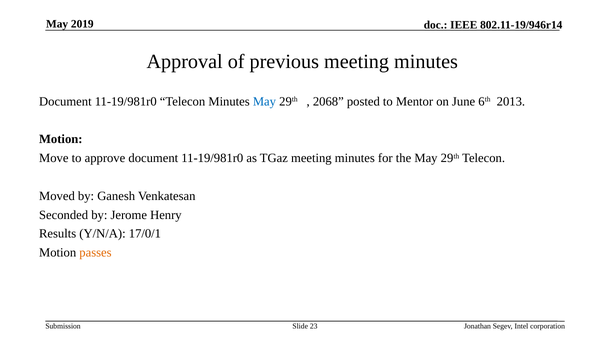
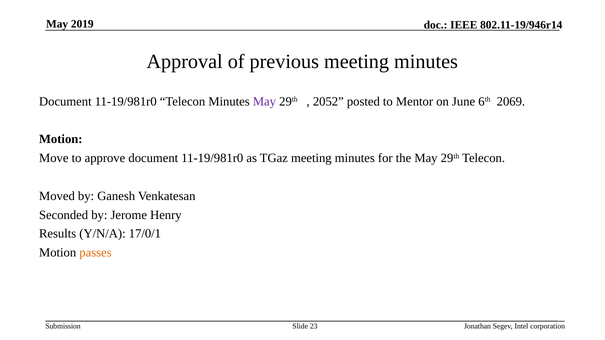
May at (264, 102) colour: blue -> purple
2068: 2068 -> 2052
2013: 2013 -> 2069
